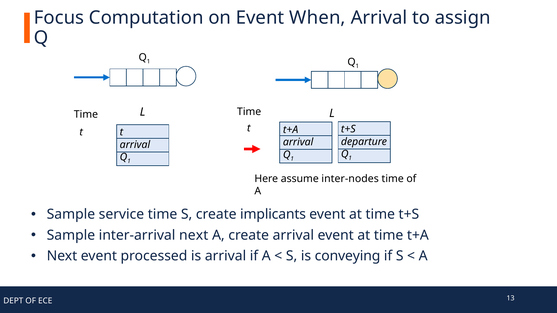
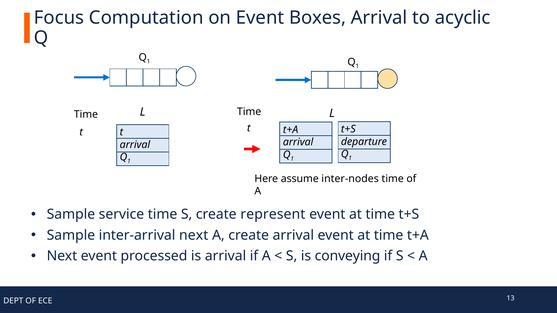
When: When -> Boxes
assign: assign -> acyclic
implicants: implicants -> represent
